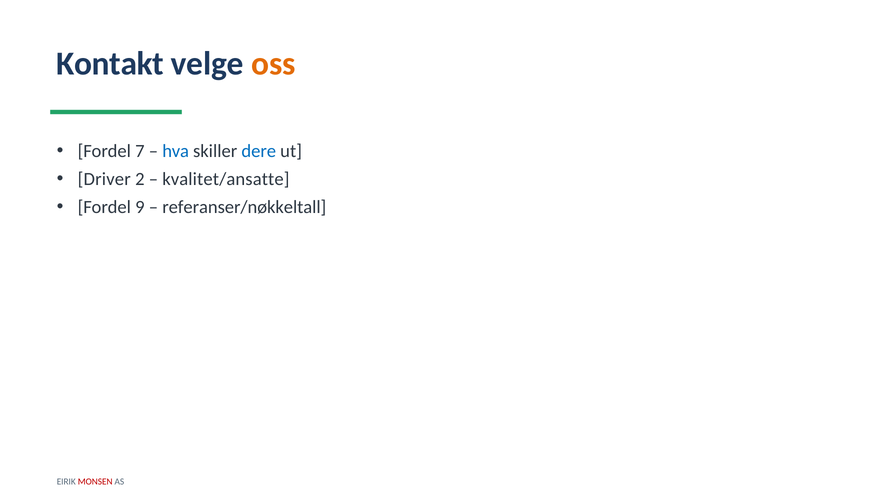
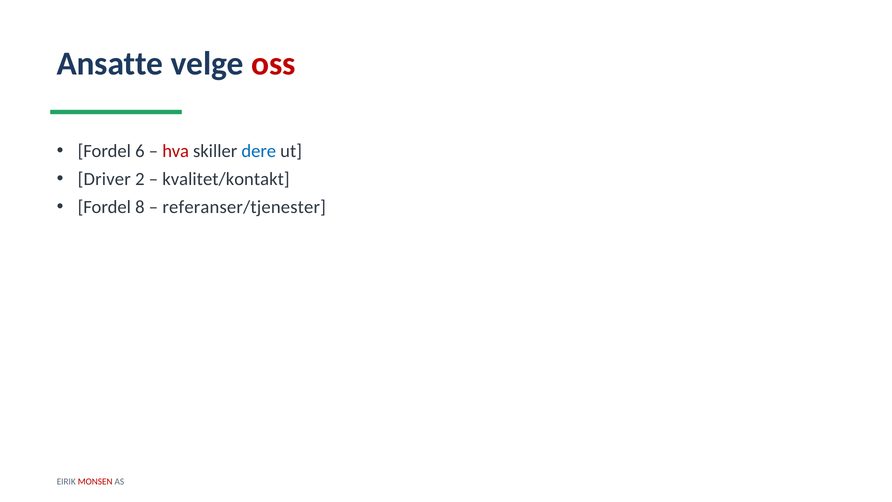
Kontakt: Kontakt -> Ansatte
oss colour: orange -> red
7: 7 -> 6
hva colour: blue -> red
kvalitet/ansatte: kvalitet/ansatte -> kvalitet/kontakt
9: 9 -> 8
referanser/nøkkeltall: referanser/nøkkeltall -> referanser/tjenester
